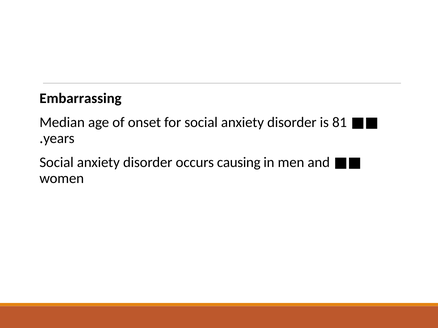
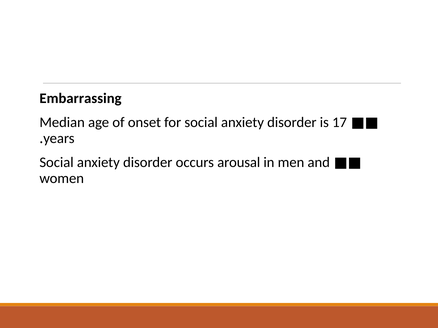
81: 81 -> 17
causing: causing -> arousal
